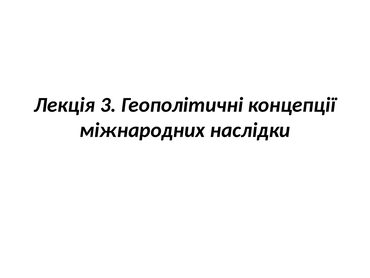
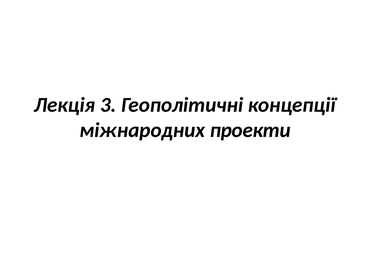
наслідки: наслідки -> проекти
